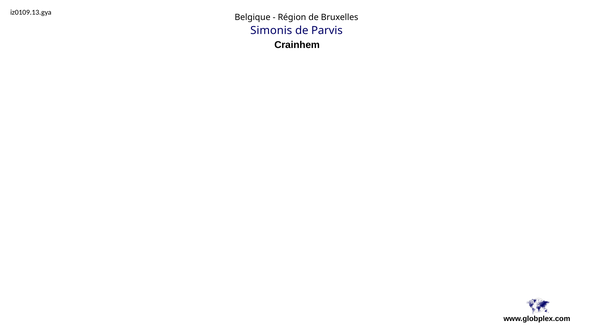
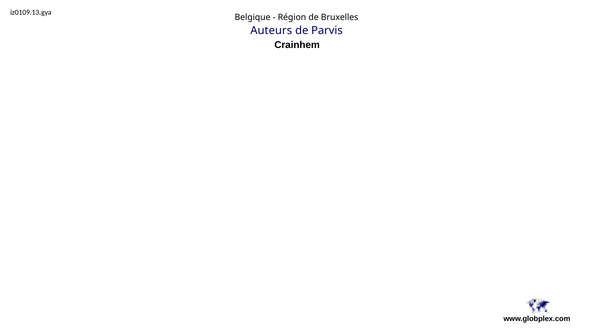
Simonis: Simonis -> Auteurs
